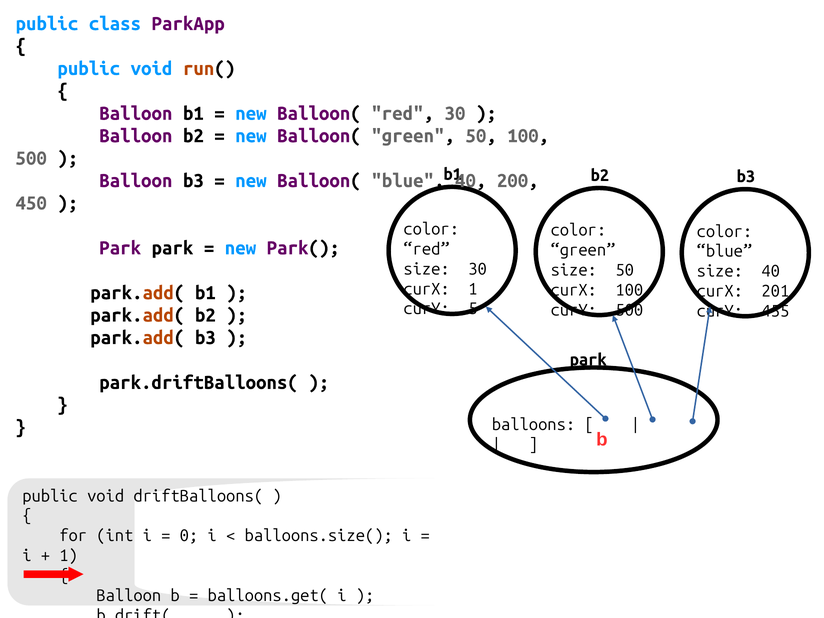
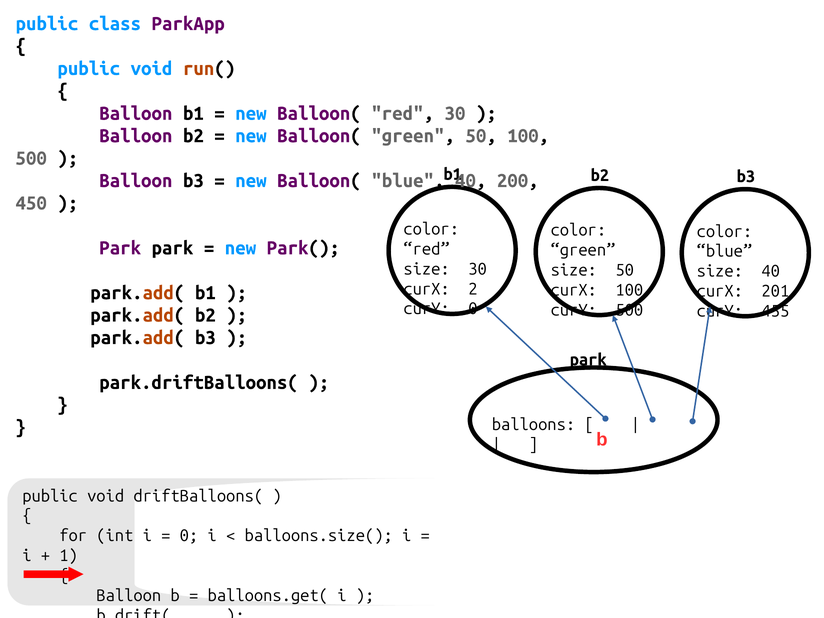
curX 1: 1 -> 2
curY 5: 5 -> 0
